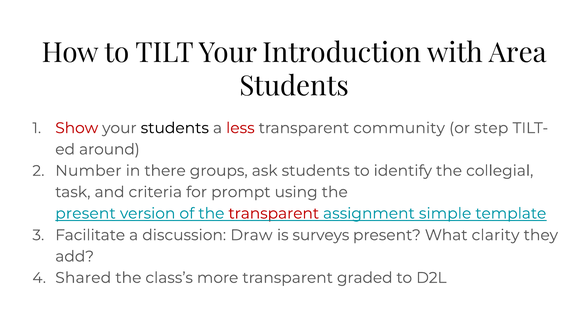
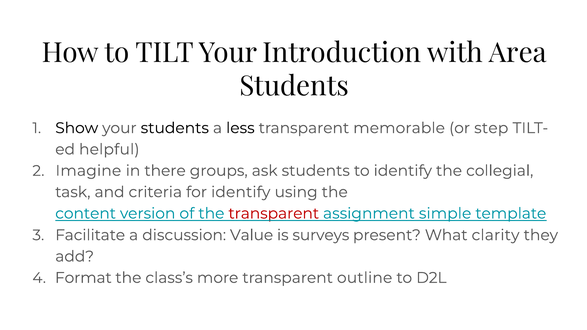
Show colour: red -> black
less colour: red -> black
community: community -> memorable
around: around -> helpful
Number: Number -> Imagine
for prompt: prompt -> identify
present at (85, 214): present -> content
Draw: Draw -> Value
Shared: Shared -> Format
graded: graded -> outline
